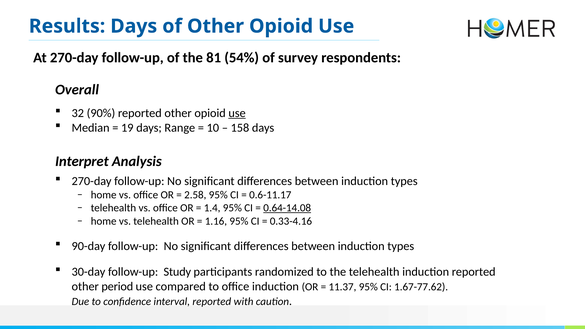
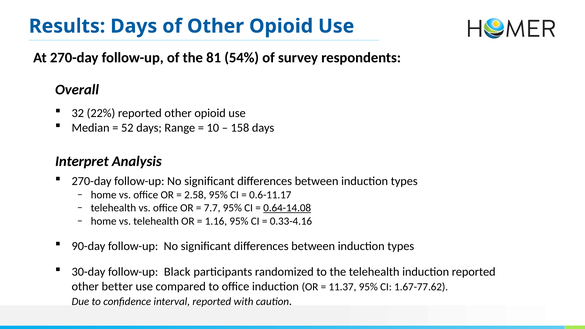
90%: 90% -> 22%
use at (237, 113) underline: present -> none
19: 19 -> 52
1.4: 1.4 -> 7.7
Study: Study -> Black
period: period -> better
